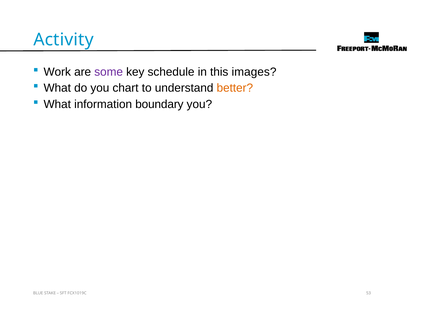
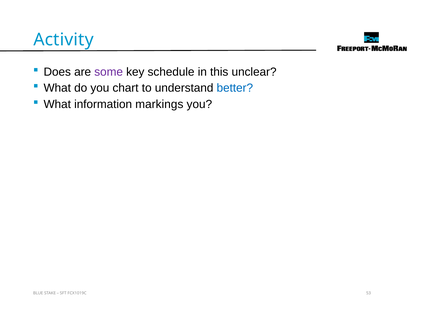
Work: Work -> Does
images: images -> unclear
better colour: orange -> blue
boundary: boundary -> markings
